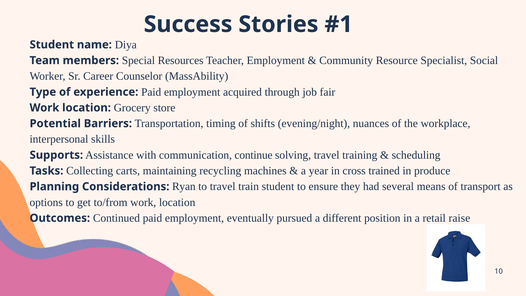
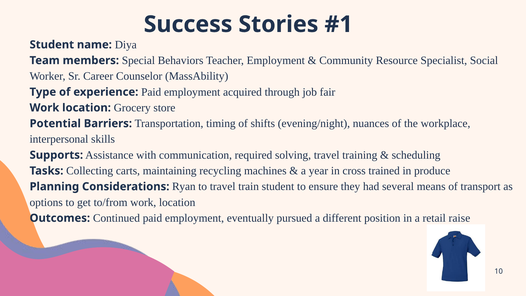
Resources: Resources -> Behaviors
continue: continue -> required
